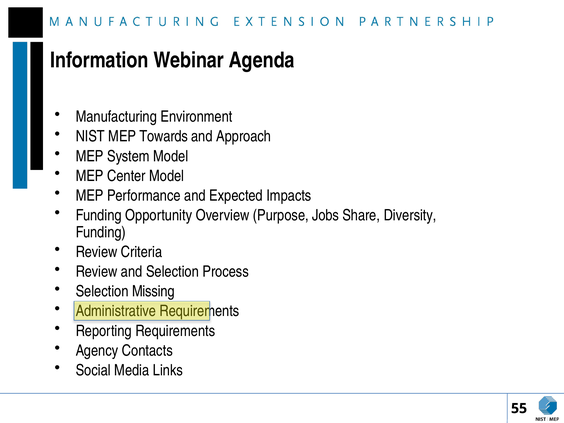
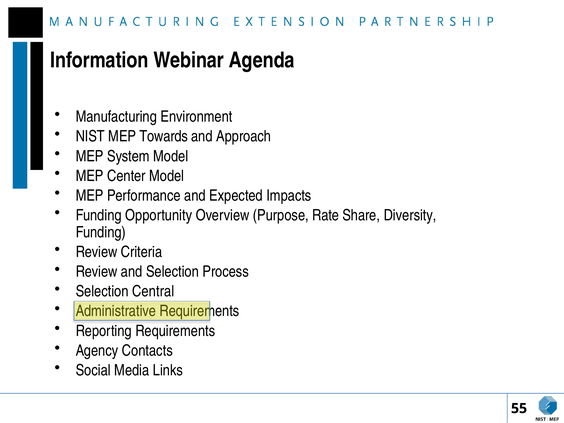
Jobs: Jobs -> Rate
Missing: Missing -> Central
